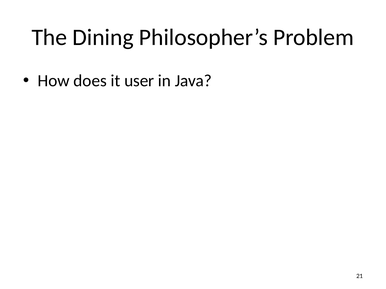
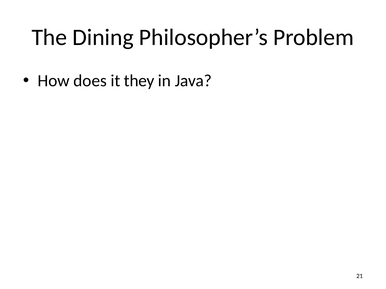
user: user -> they
